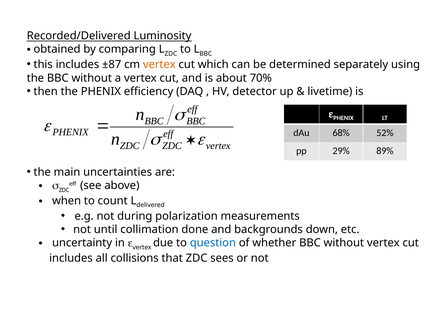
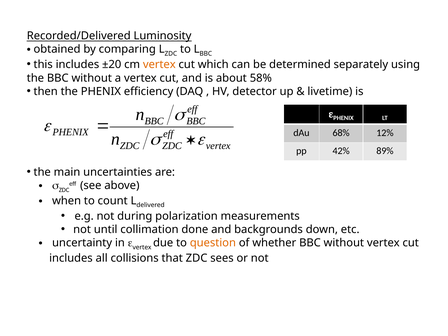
±87: ±87 -> ±20
70%: 70% -> 58%
52%: 52% -> 12%
29%: 29% -> 42%
question colour: blue -> orange
